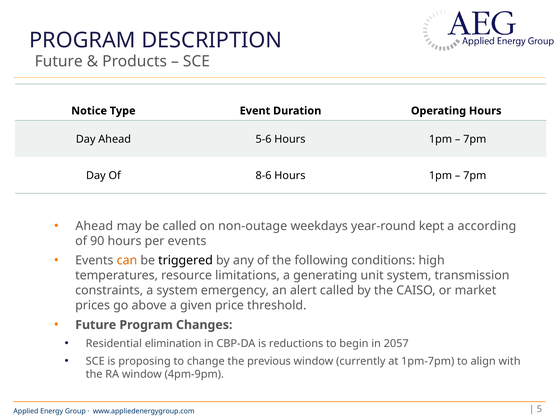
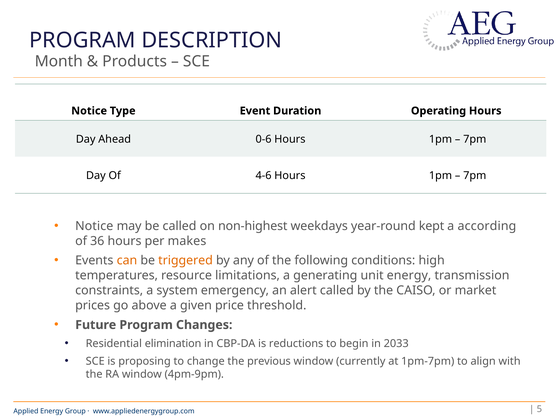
Future at (59, 61): Future -> Month
5-6: 5-6 -> 0-6
8-6: 8-6 -> 4-6
Ahead at (94, 226): Ahead -> Notice
non-outage: non-outage -> non-highest
90: 90 -> 36
per events: events -> makes
triggered colour: black -> orange
unit system: system -> energy
2057: 2057 -> 2033
